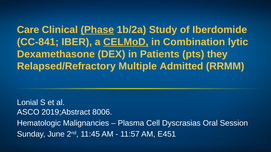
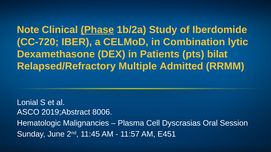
Care: Care -> Note
CC-841: CC-841 -> CC-720
CELMoD underline: present -> none
they: they -> bilat
